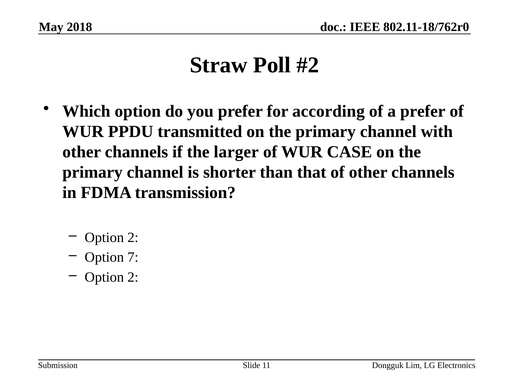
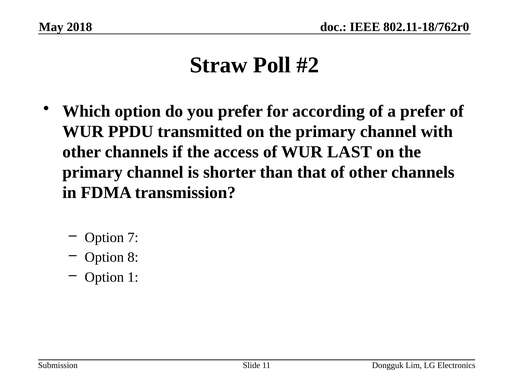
larger: larger -> access
CASE: CASE -> LAST
2 at (133, 238): 2 -> 7
7: 7 -> 8
2 at (133, 278): 2 -> 1
